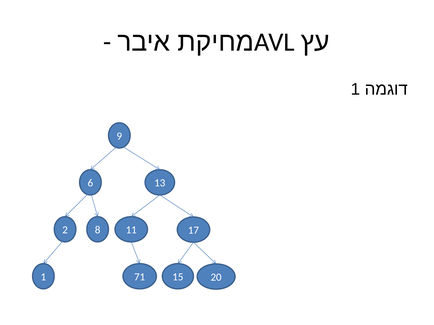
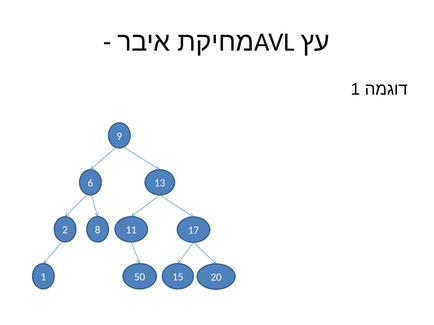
71: 71 -> 50
